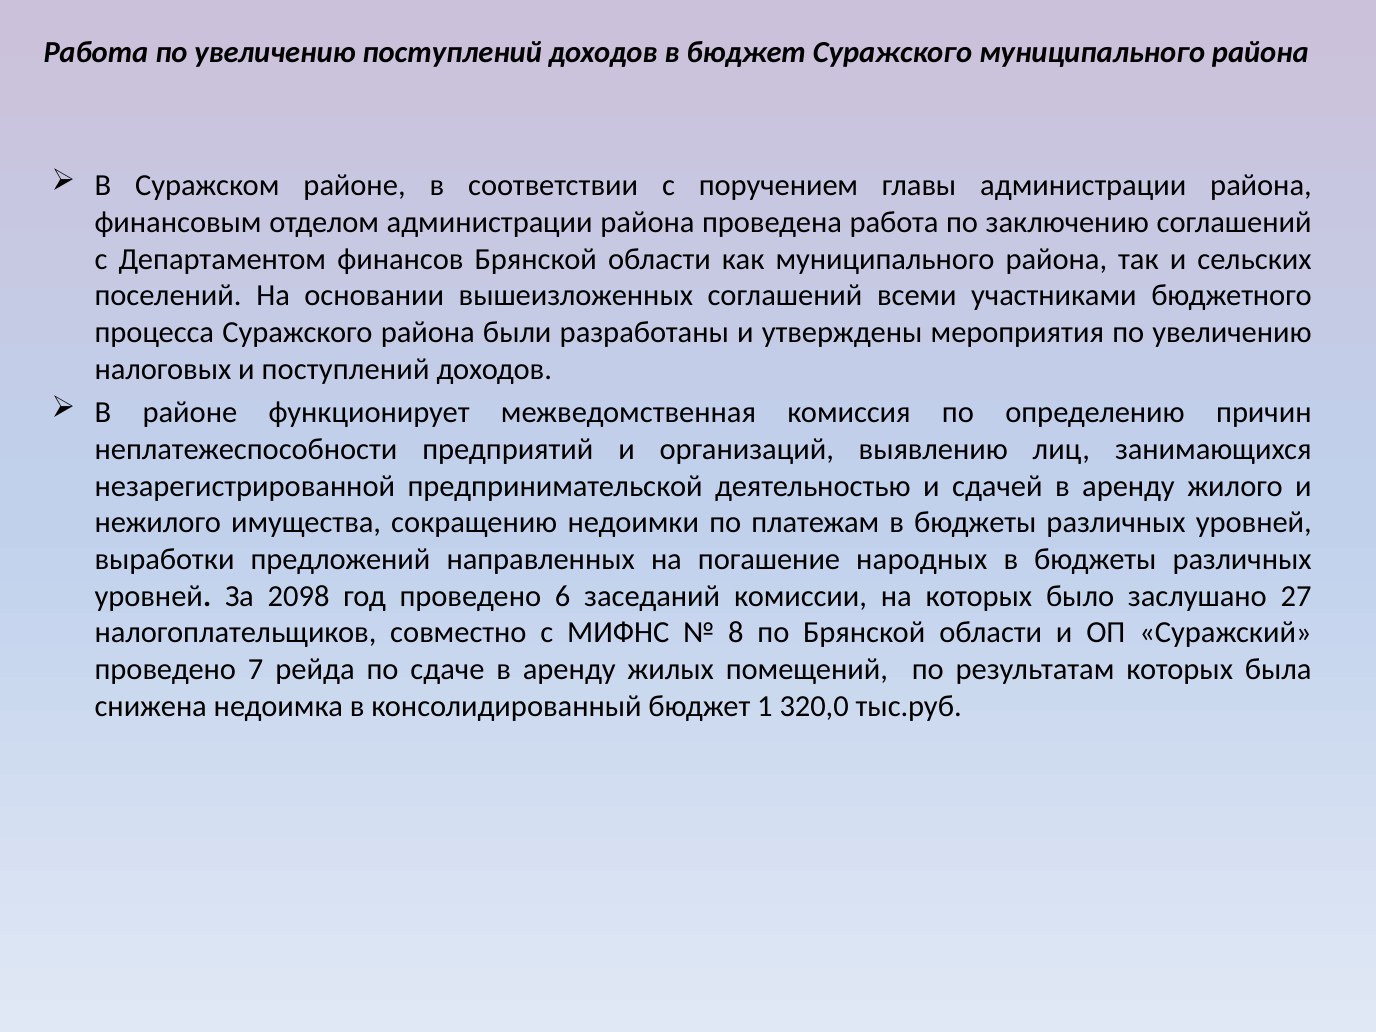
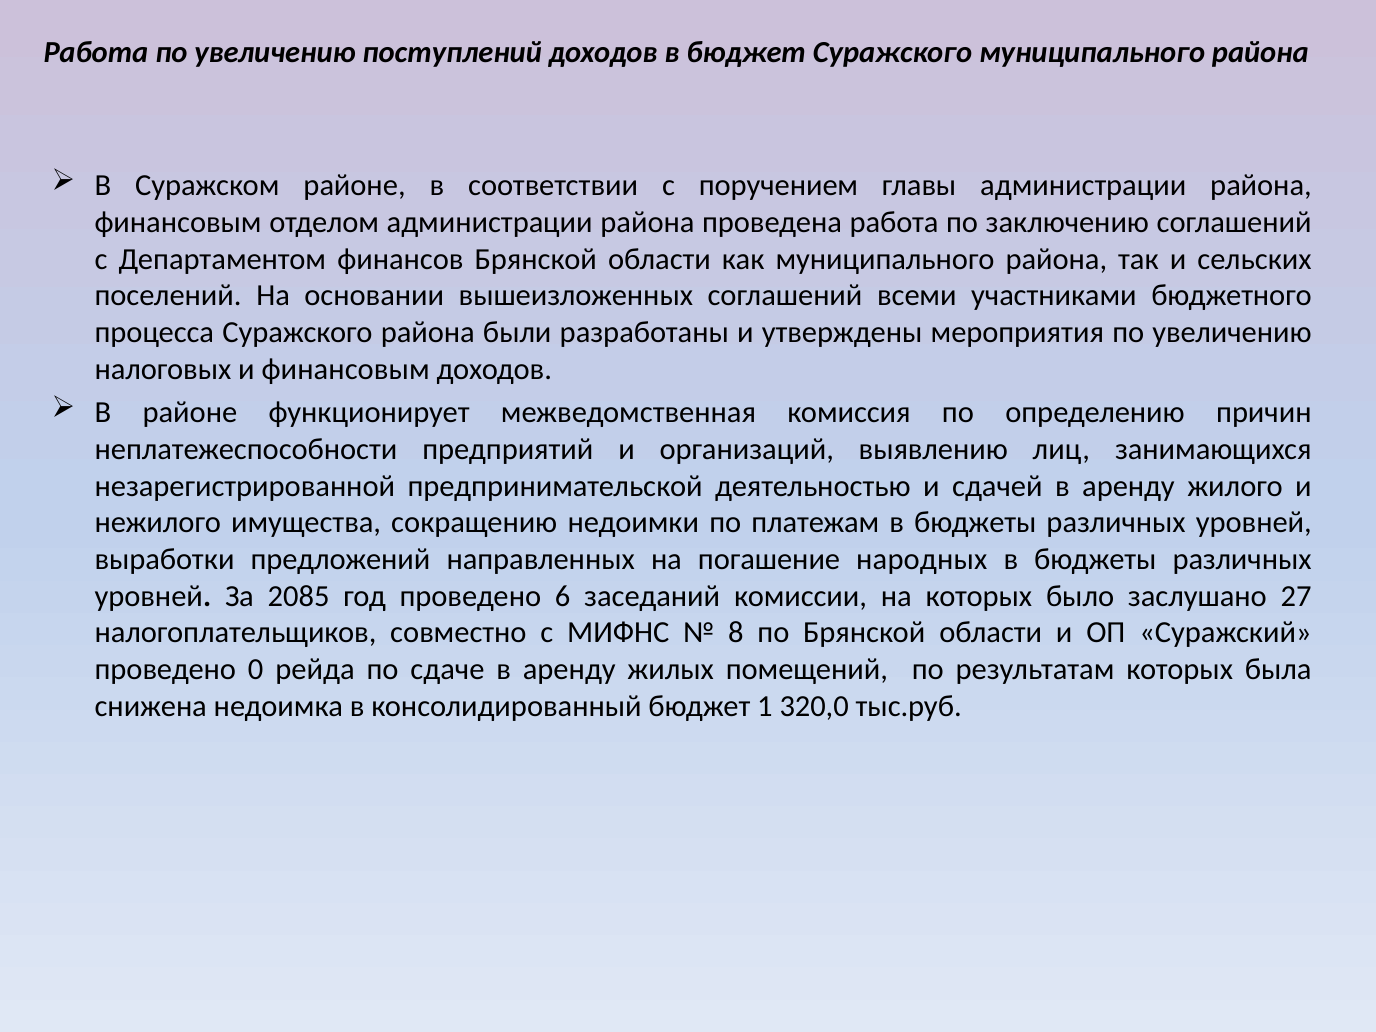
и поступлений: поступлений -> финансовым
2098: 2098 -> 2085
7: 7 -> 0
